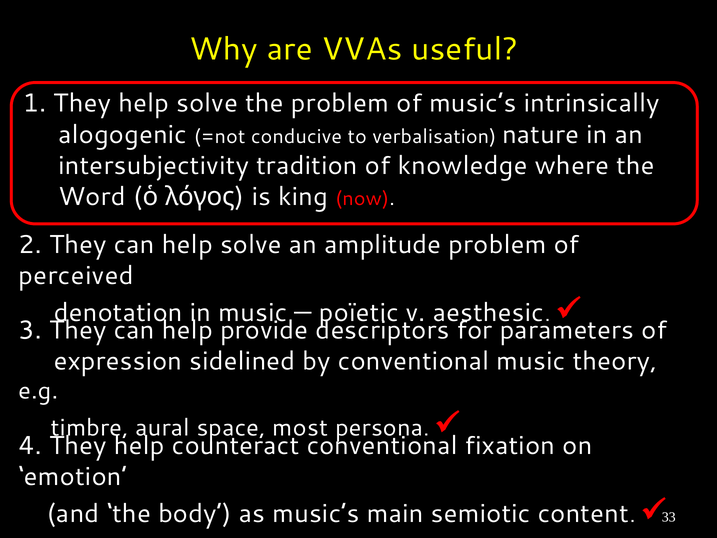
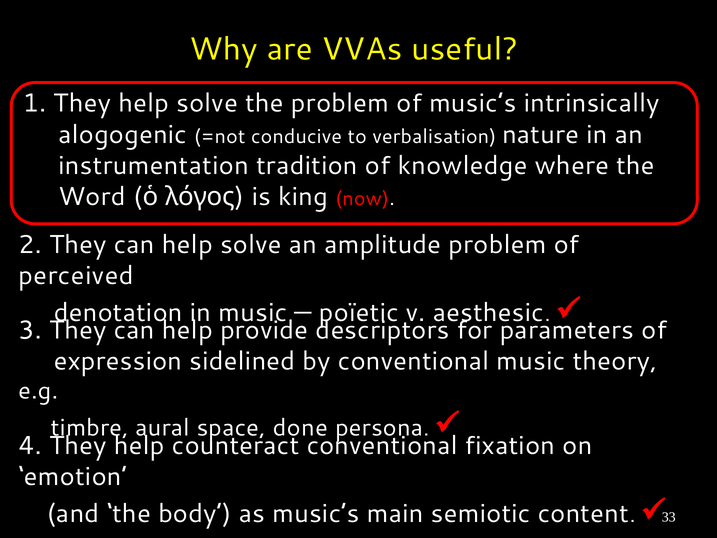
intersubjectivity: intersubjectivity -> instrumentation
most: most -> done
